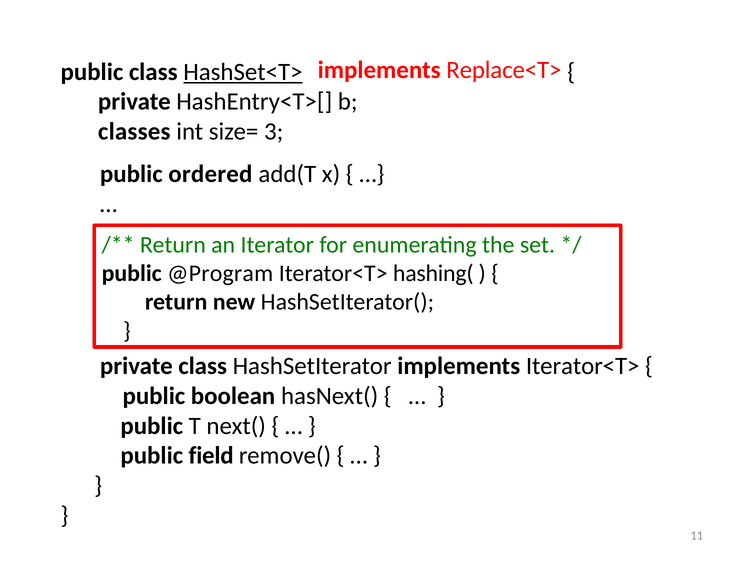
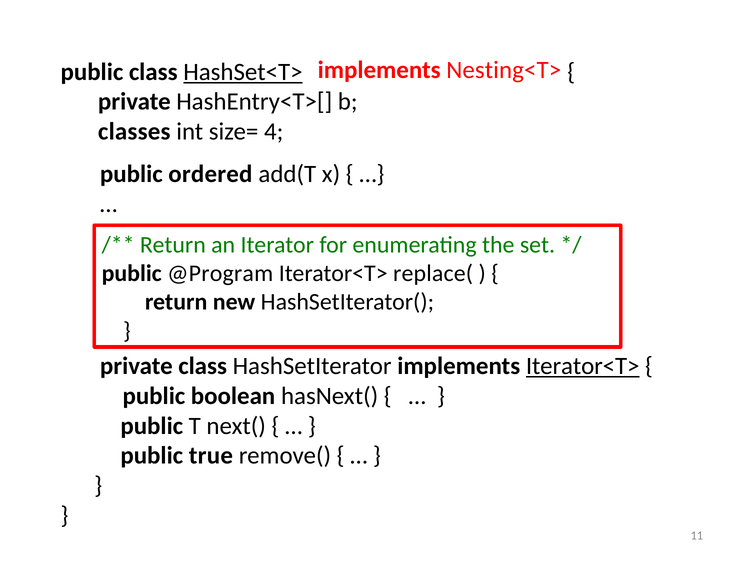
Replace<T>: Replace<T> -> Nesting<T>
3: 3 -> 4
hashing(: hashing( -> replace(
Iterator<T> at (583, 366) underline: none -> present
field: field -> true
